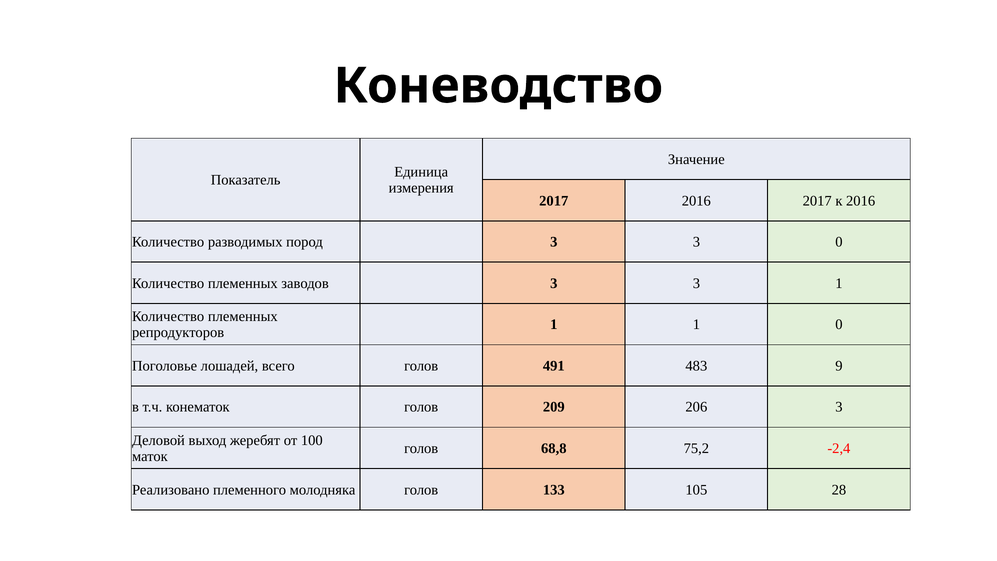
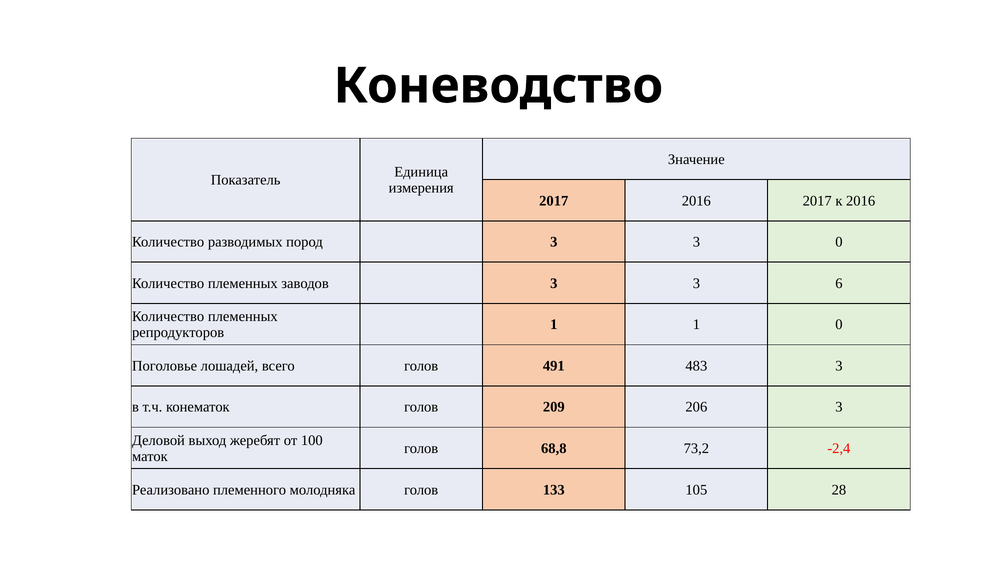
3 1: 1 -> 6
483 9: 9 -> 3
75,2: 75,2 -> 73,2
